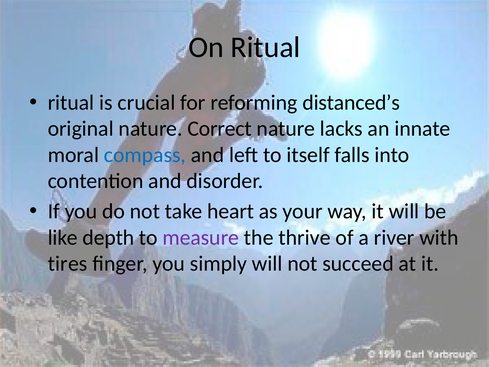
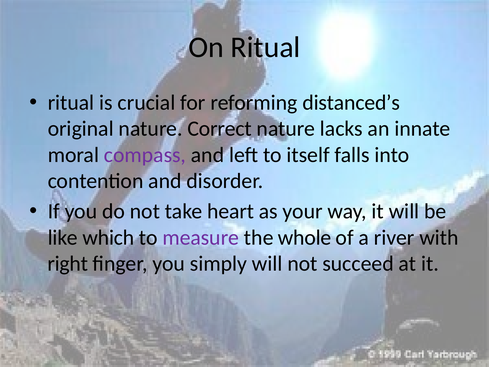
compass colour: blue -> purple
depth: depth -> which
thrive: thrive -> whole
tires: tires -> right
